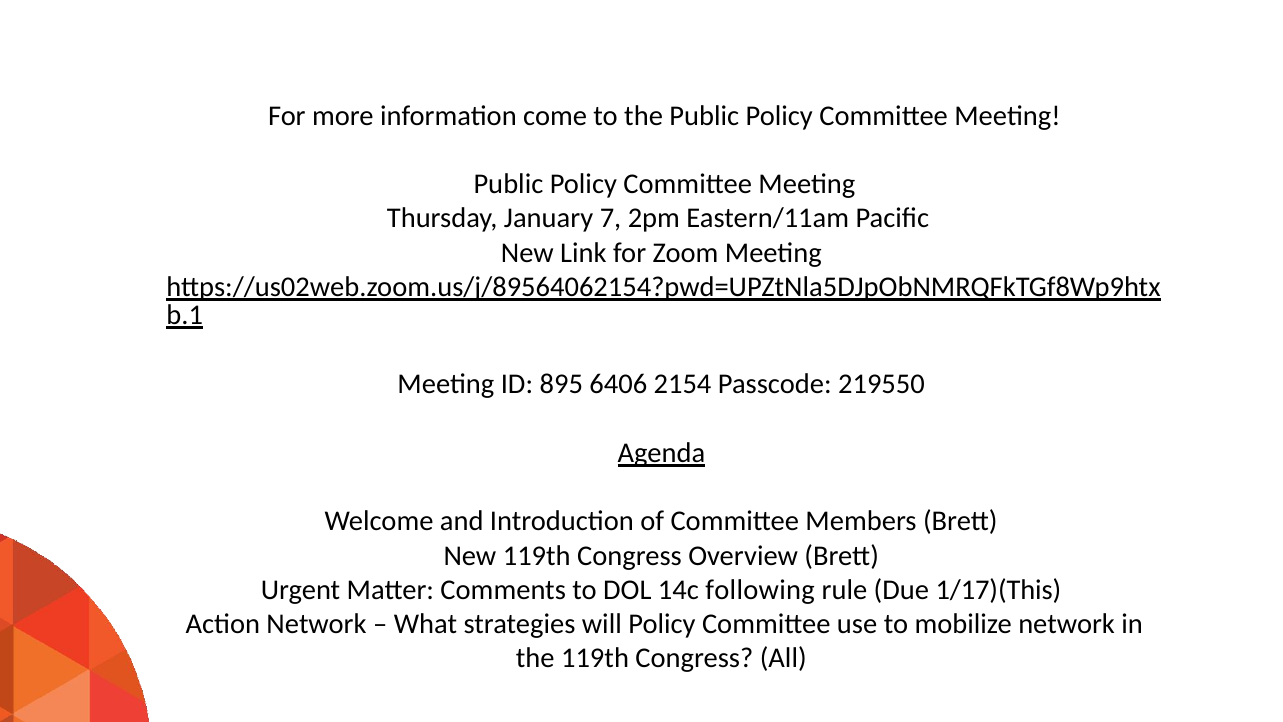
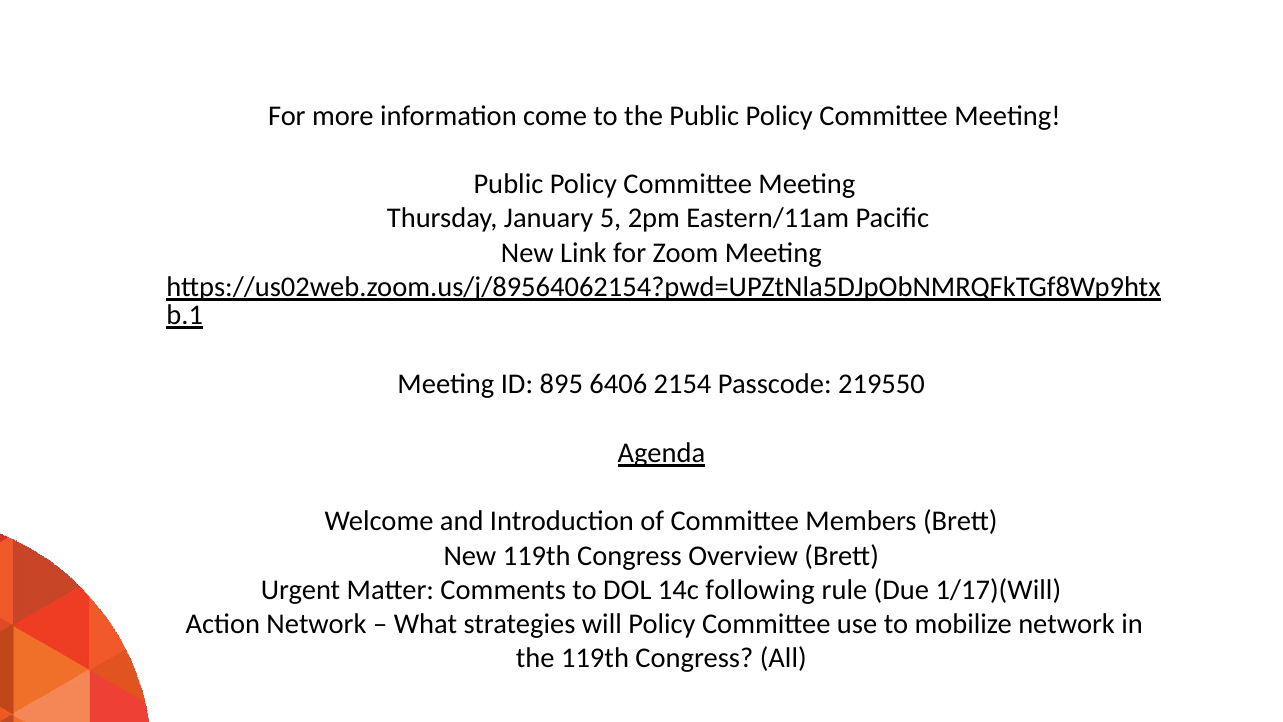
7: 7 -> 5
1/17)(This: 1/17)(This -> 1/17)(Will
